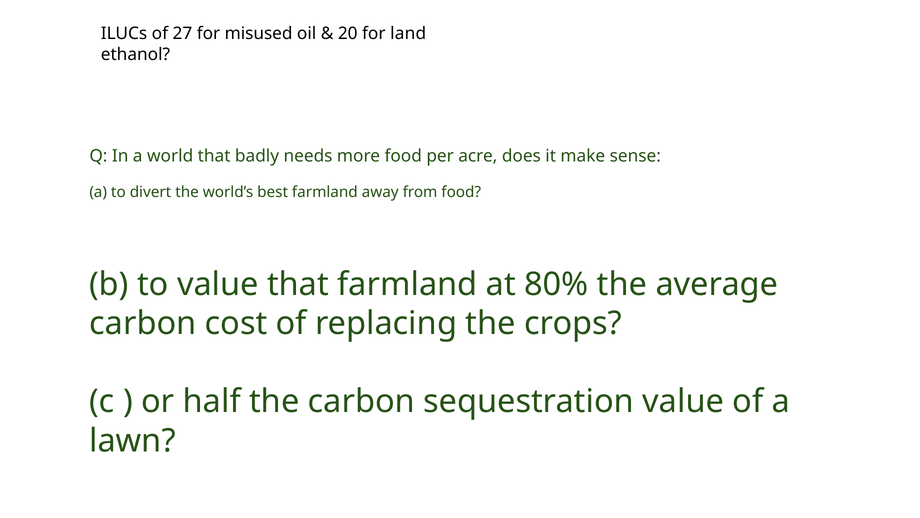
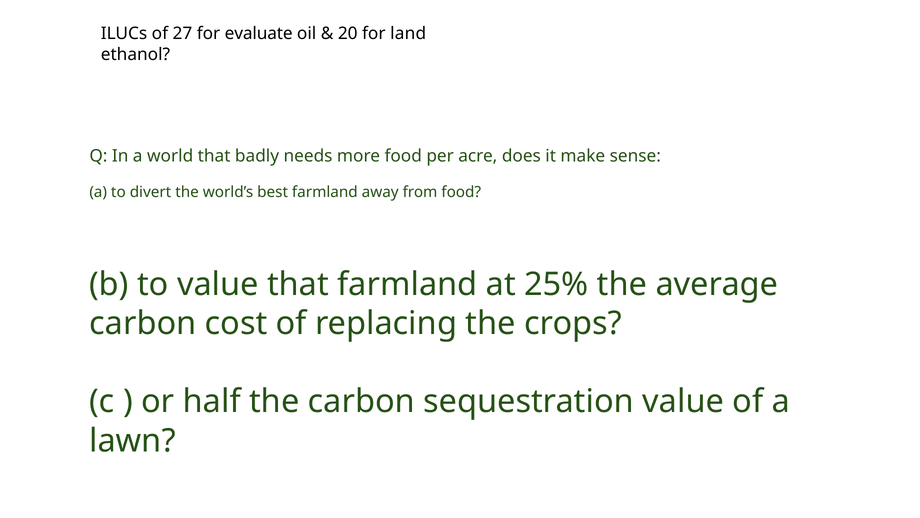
misused: misused -> evaluate
80%: 80% -> 25%
